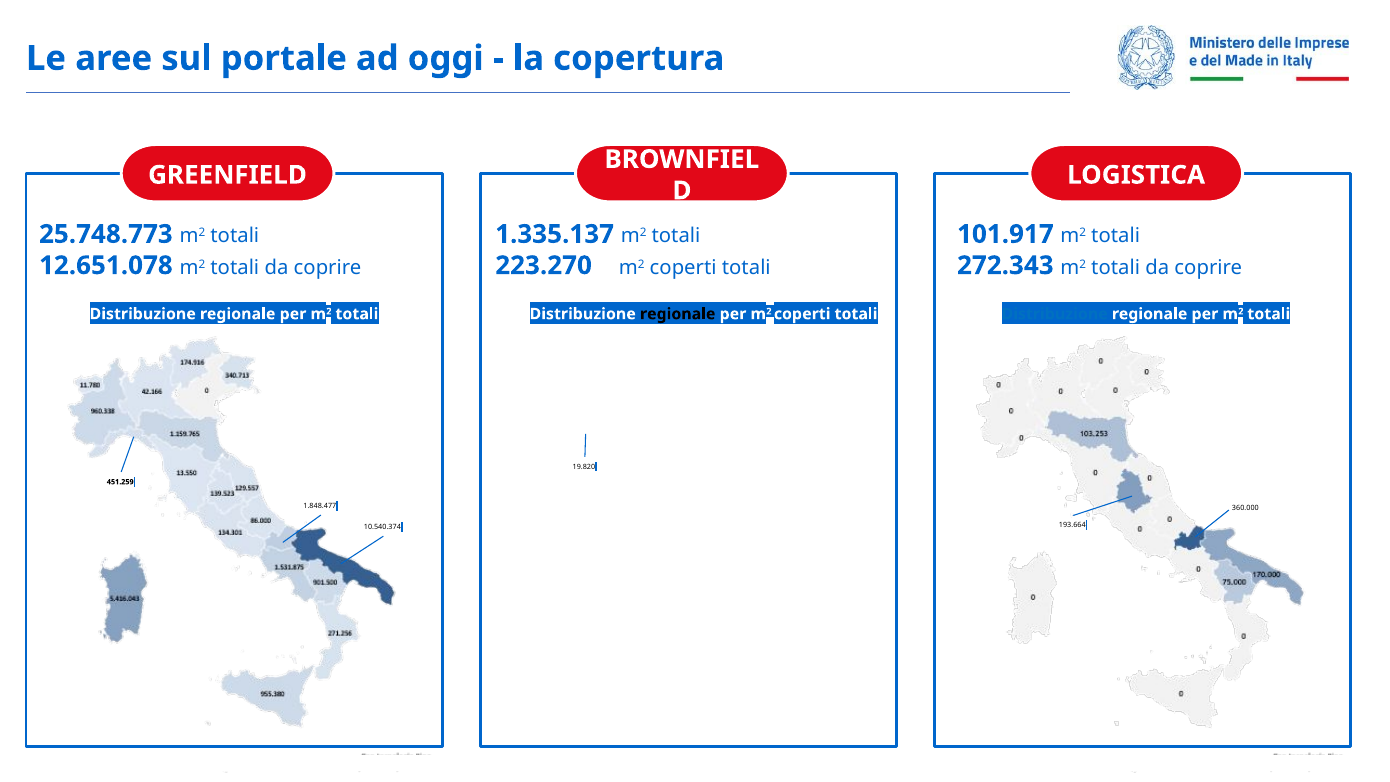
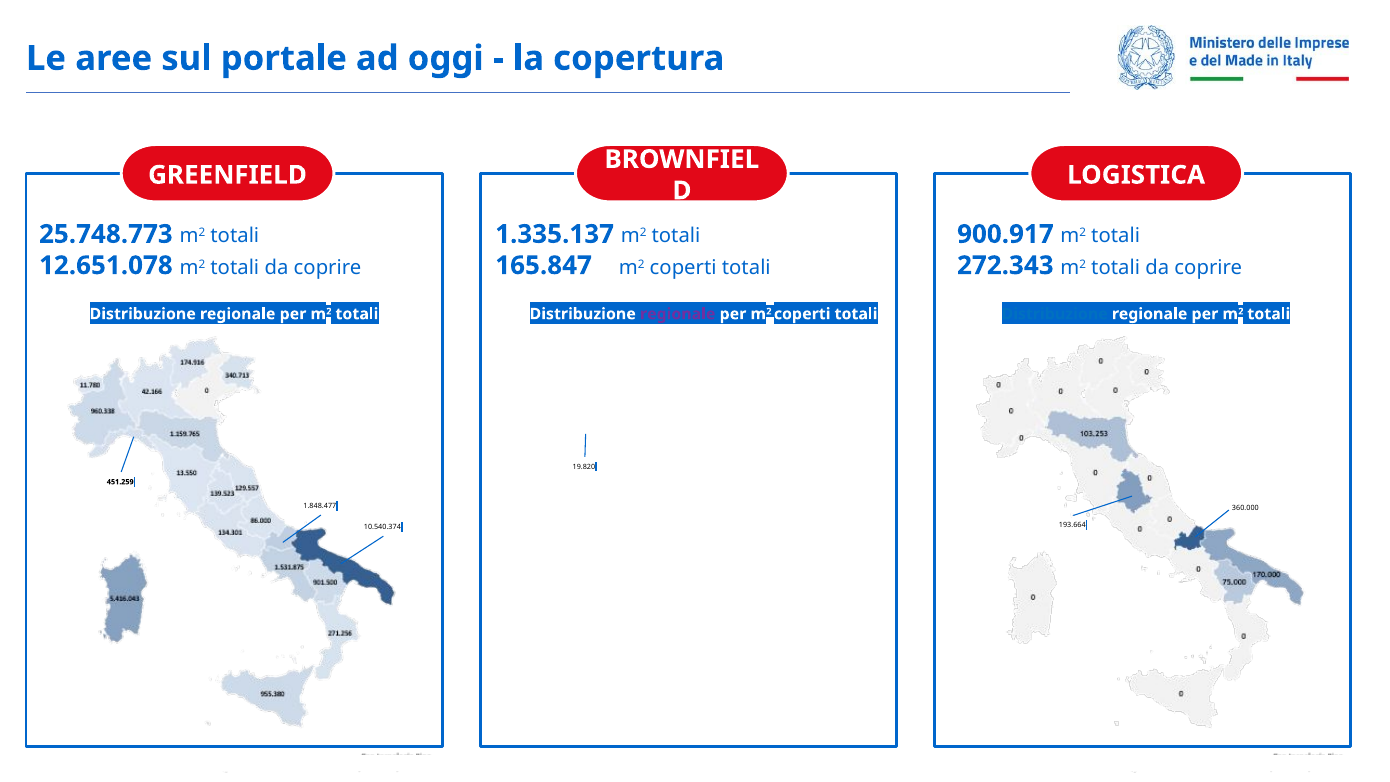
101.917: 101.917 -> 900.917
223.270: 223.270 -> 165.847
regionale at (678, 314) colour: black -> purple
